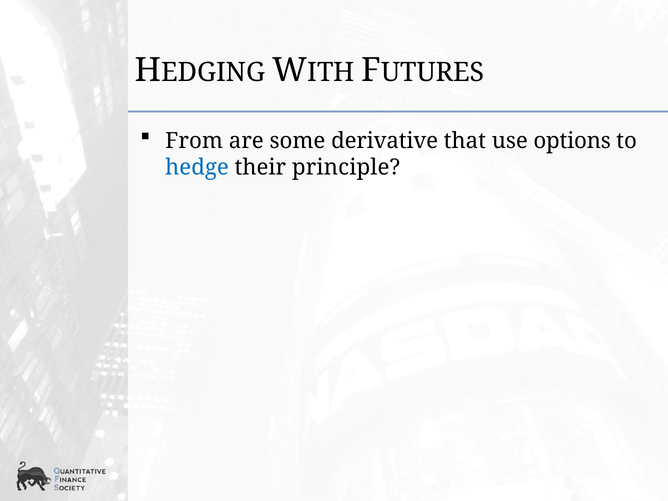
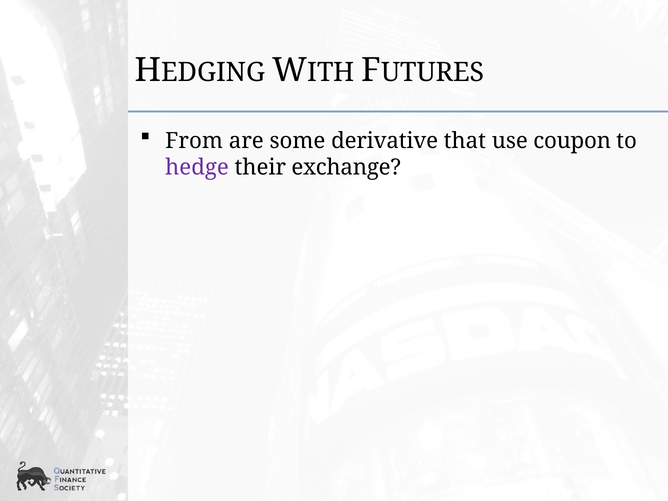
options: options -> coupon
hedge colour: blue -> purple
principle: principle -> exchange
